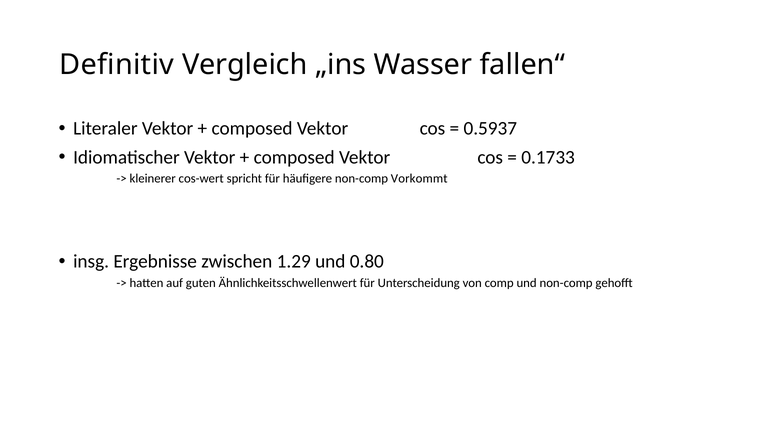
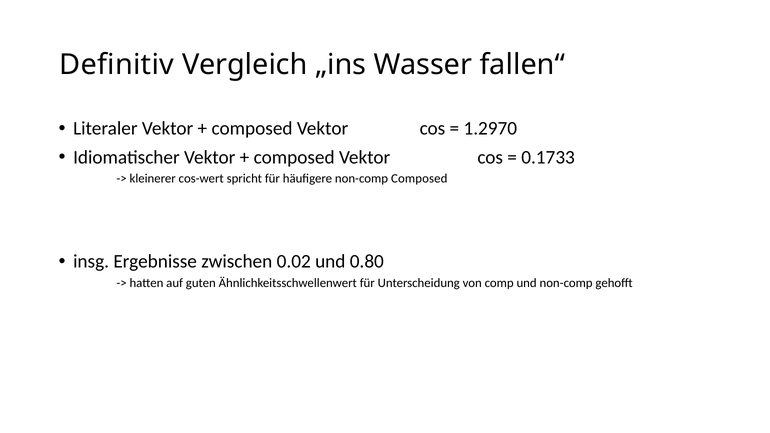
0.5937: 0.5937 -> 1.2970
non-comp Vorkommt: Vorkommt -> Composed
1.29: 1.29 -> 0.02
